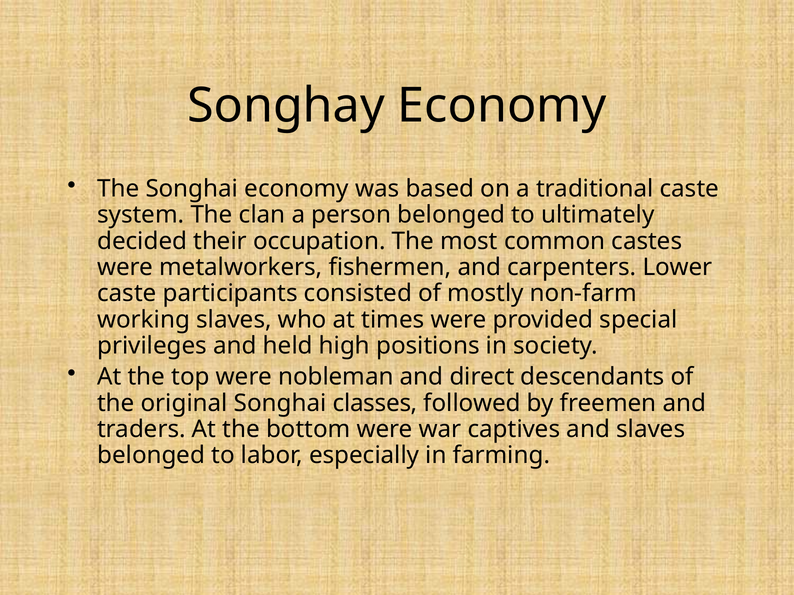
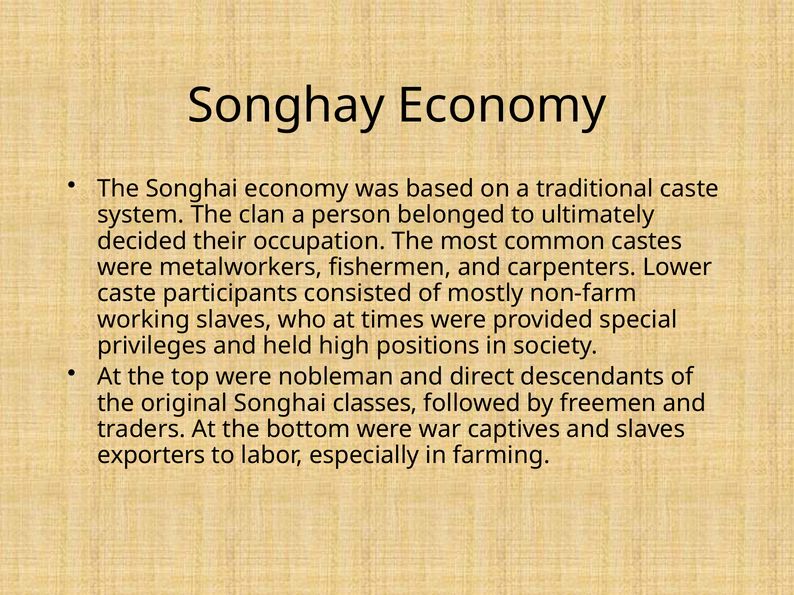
belonged at (151, 456): belonged -> exporters
